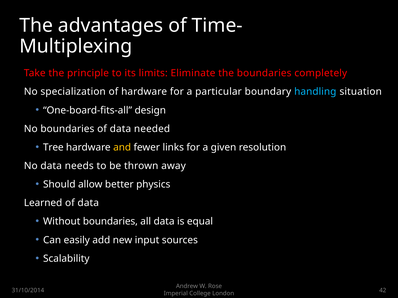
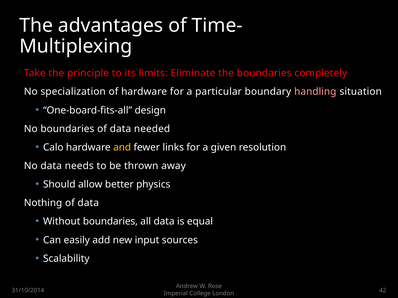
handling colour: light blue -> pink
Tree: Tree -> Calo
Learned: Learned -> Nothing
